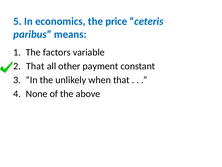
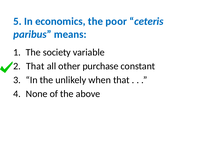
price: price -> poor
factors: factors -> society
payment: payment -> purchase
